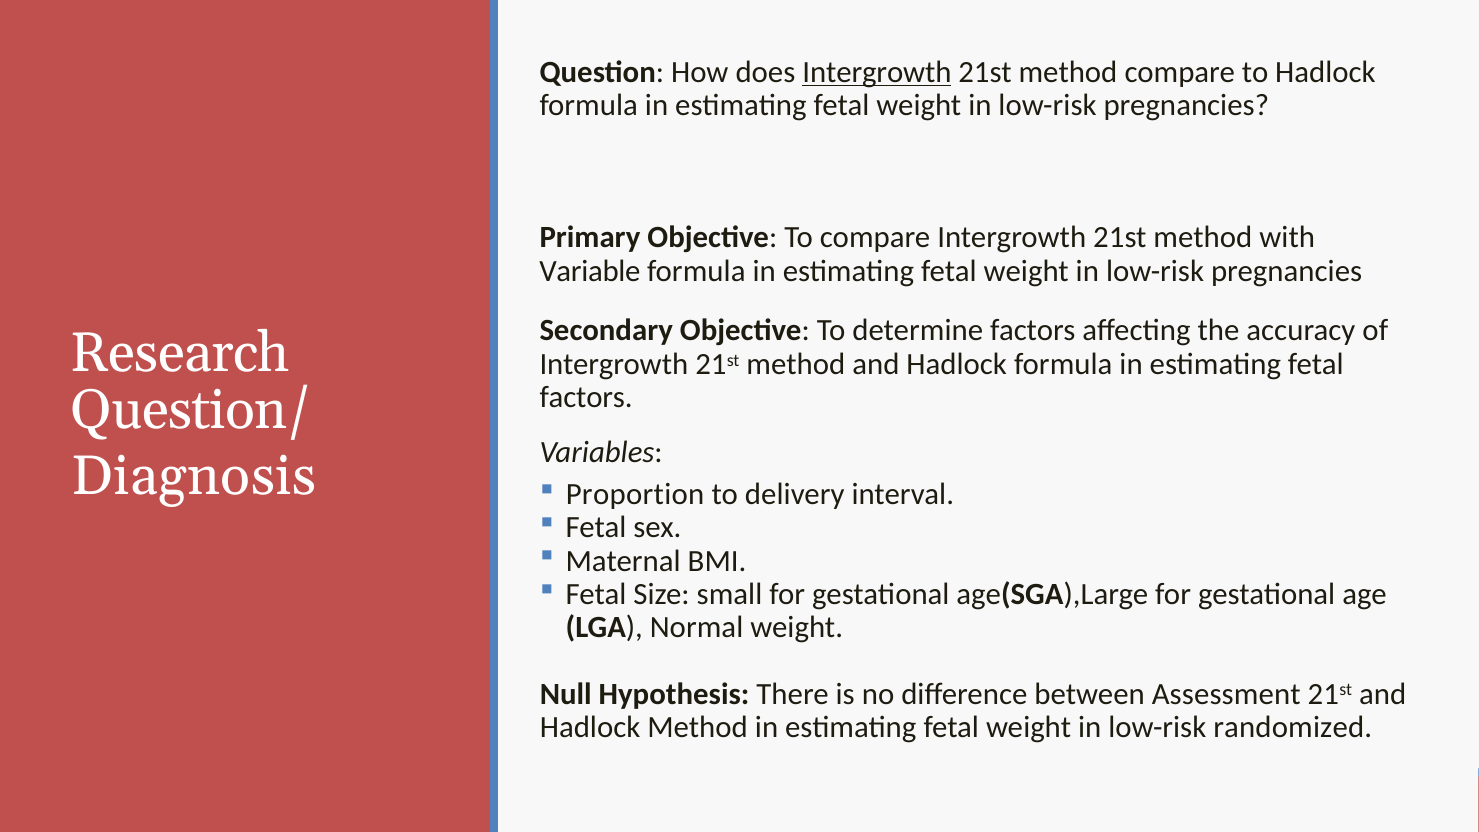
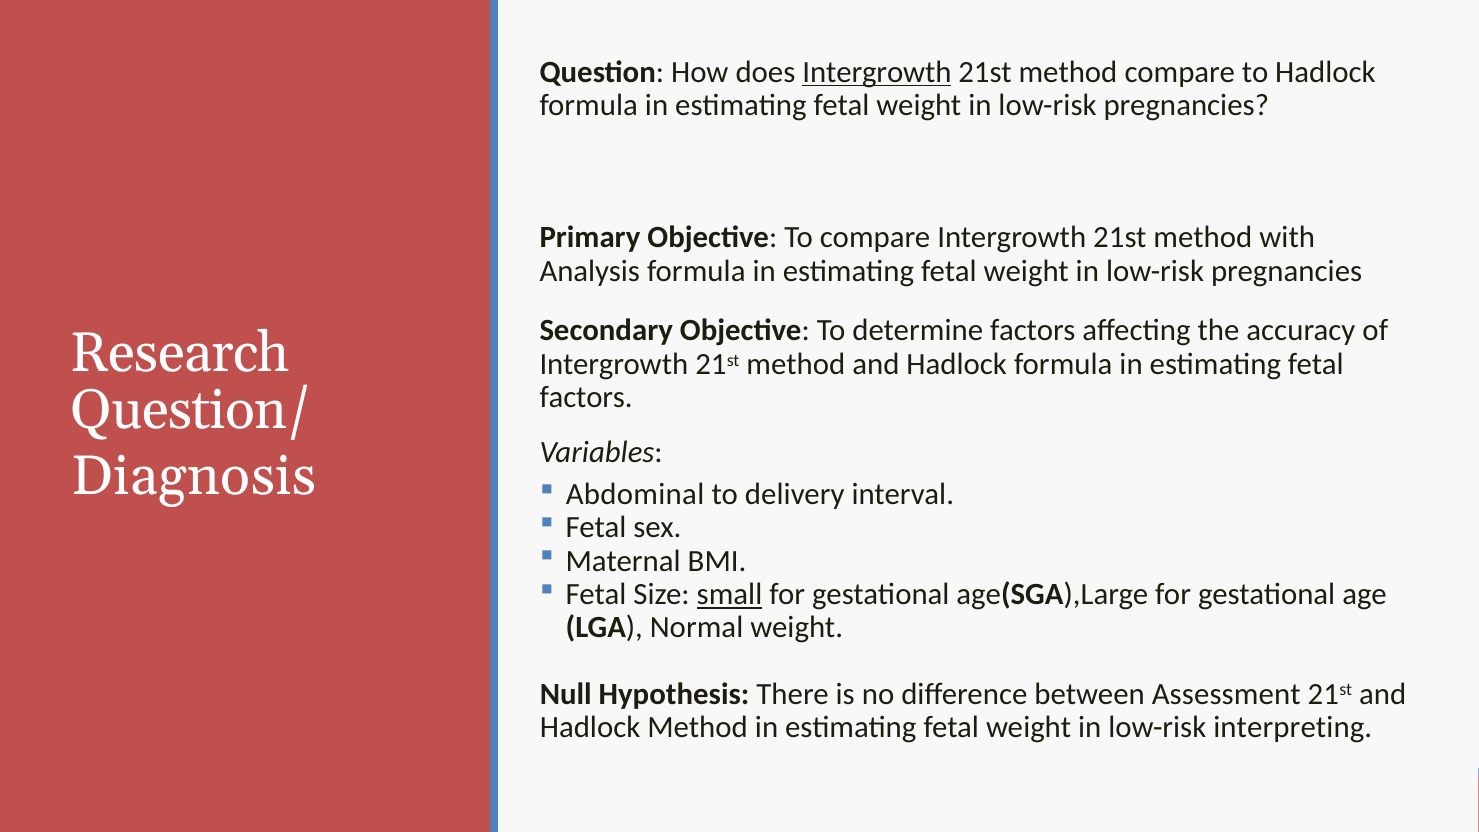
Variable: Variable -> Analysis
Proportion: Proportion -> Abdominal
small underline: none -> present
randomized: randomized -> interpreting
